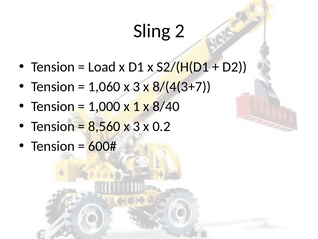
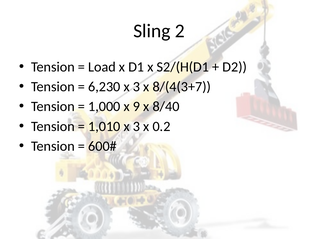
1,060: 1,060 -> 6,230
1: 1 -> 9
8,560: 8,560 -> 1,010
